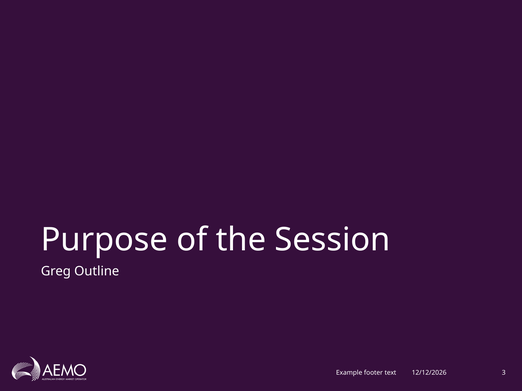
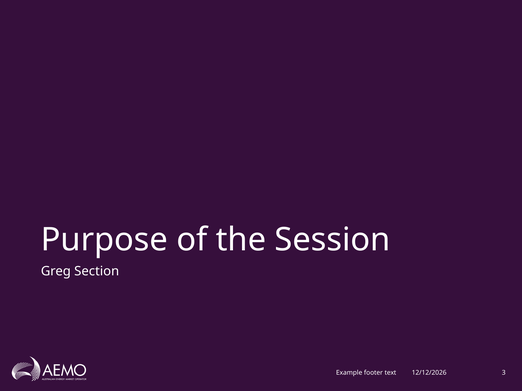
Outline: Outline -> Section
